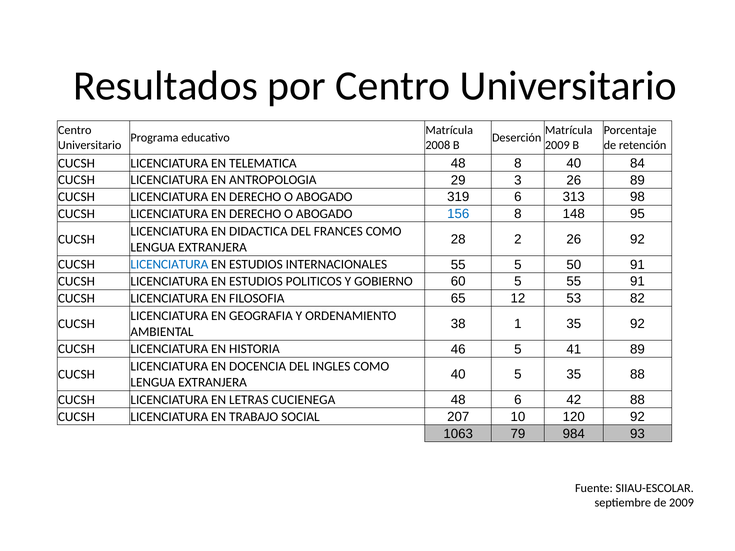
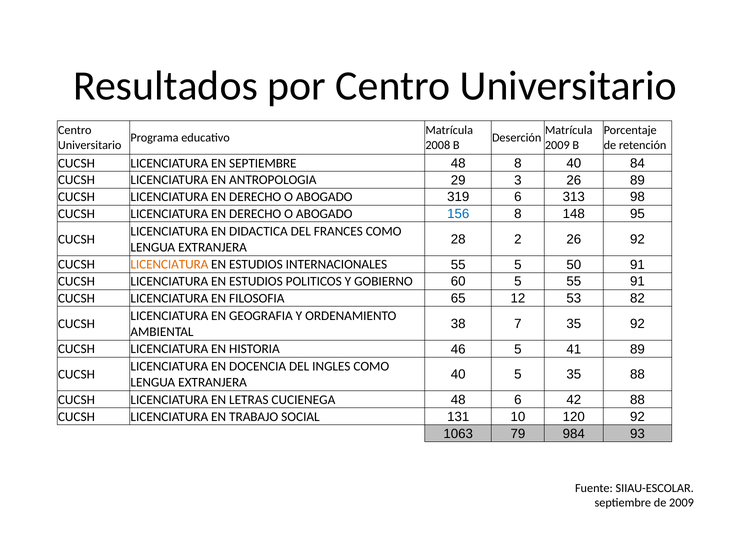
EN TELEMATICA: TELEMATICA -> SEPTIEMBRE
LICENCIATURA at (169, 265) colour: blue -> orange
1: 1 -> 7
207: 207 -> 131
